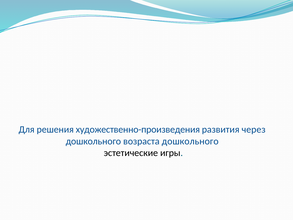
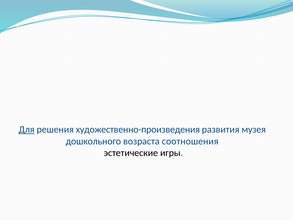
Для underline: none -> present
через: через -> музея
возраста дошкольного: дошкольного -> соотношения
